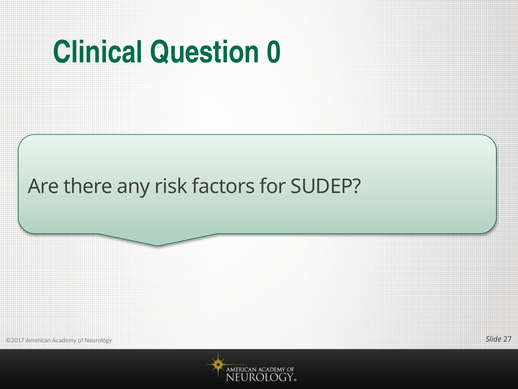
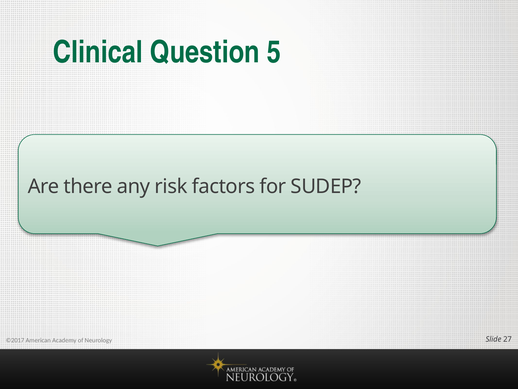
0: 0 -> 5
